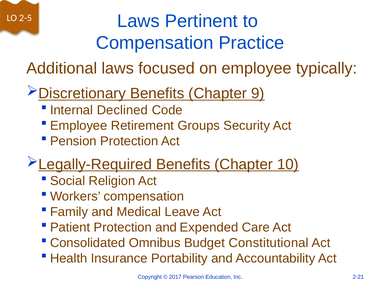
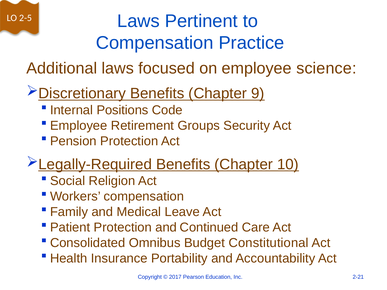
typically: typically -> science
Declined: Declined -> Positions
Expended: Expended -> Continued
